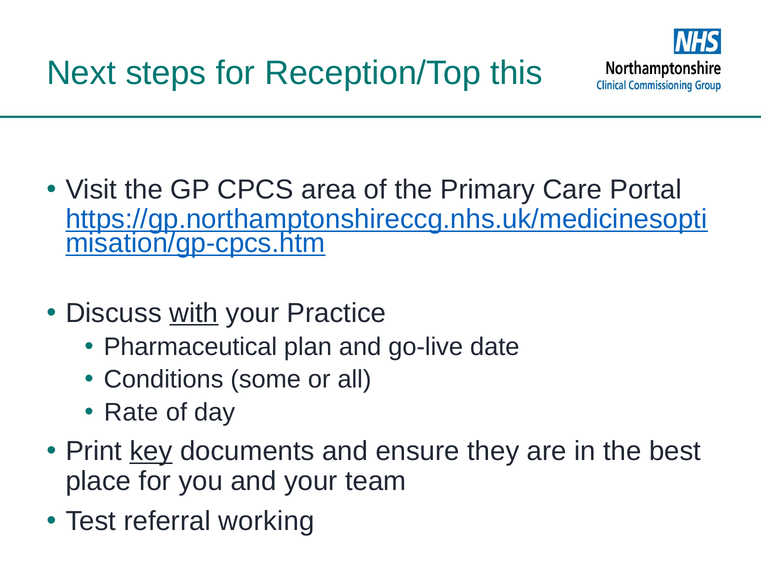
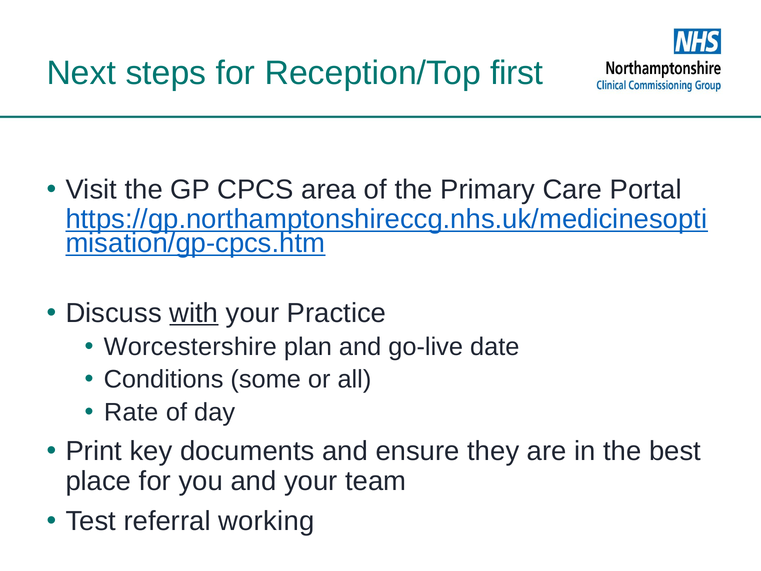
this: this -> first
Pharmaceutical: Pharmaceutical -> Worcestershire
key underline: present -> none
